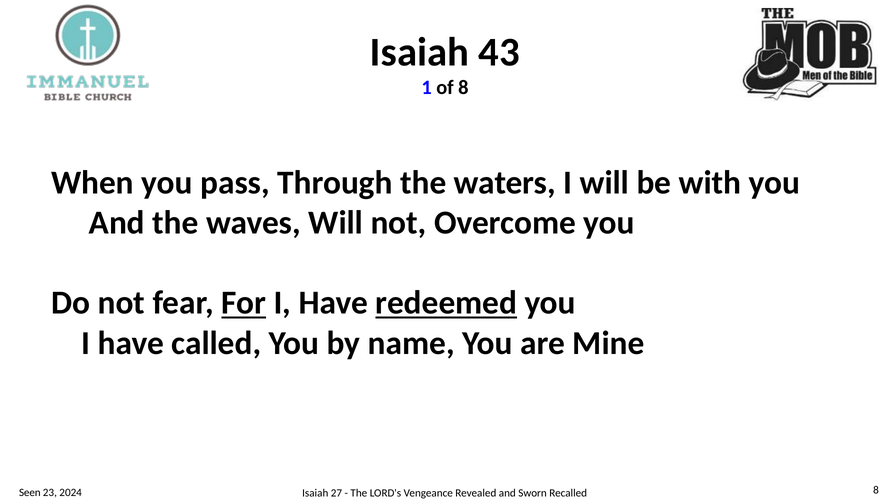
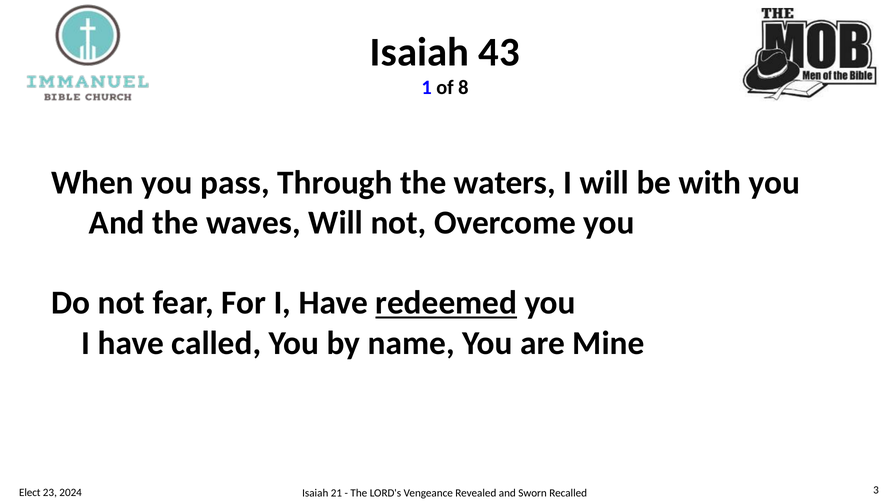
For underline: present -> none
Seen: Seen -> Elect
27: 27 -> 21
Recalled 8: 8 -> 3
